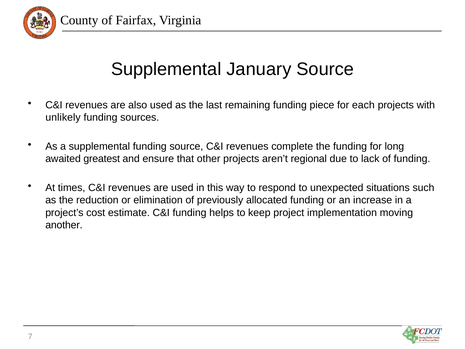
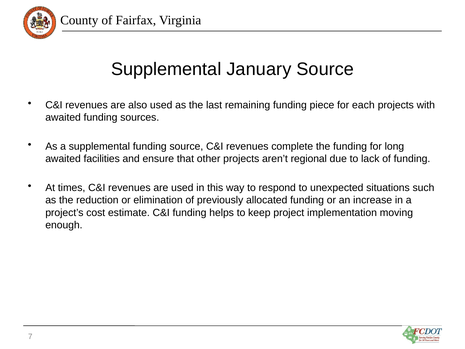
unlikely at (63, 117): unlikely -> awaited
greatest: greatest -> facilities
another: another -> enough
